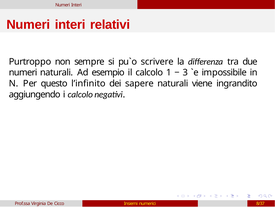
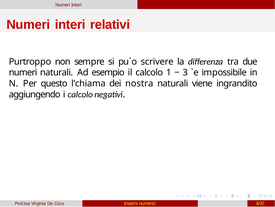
l’infinito: l’infinito -> l’chiama
sapere: sapere -> nostra
